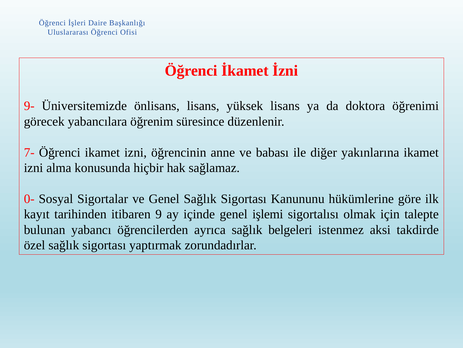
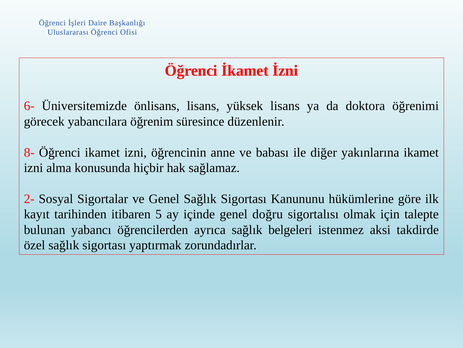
9-: 9- -> 6-
7-: 7- -> 8-
0-: 0- -> 2-
9: 9 -> 5
işlemi: işlemi -> doğru
